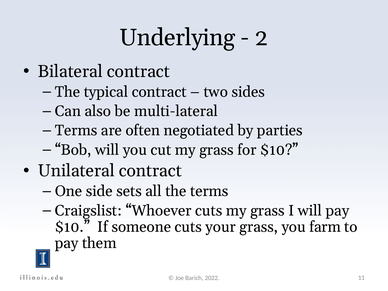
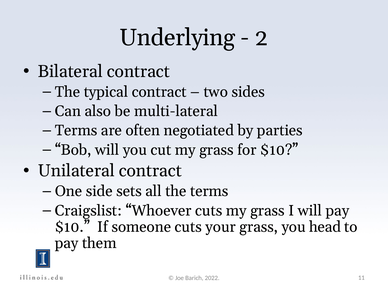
farm: farm -> head
